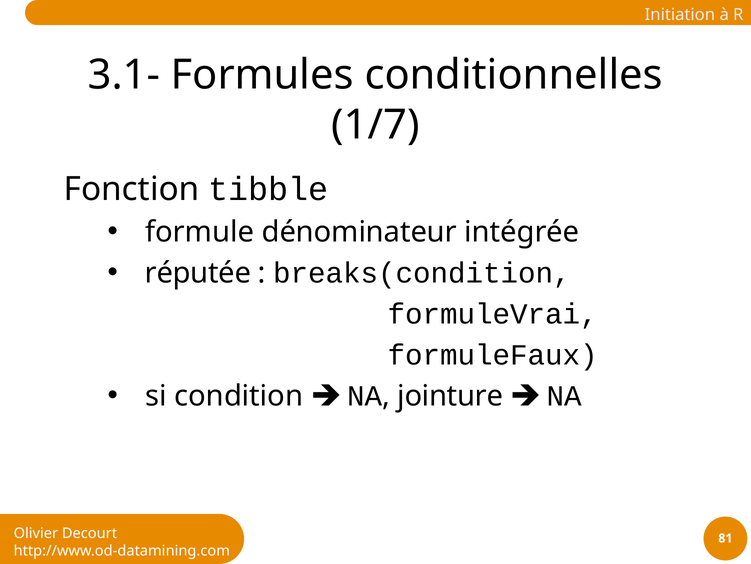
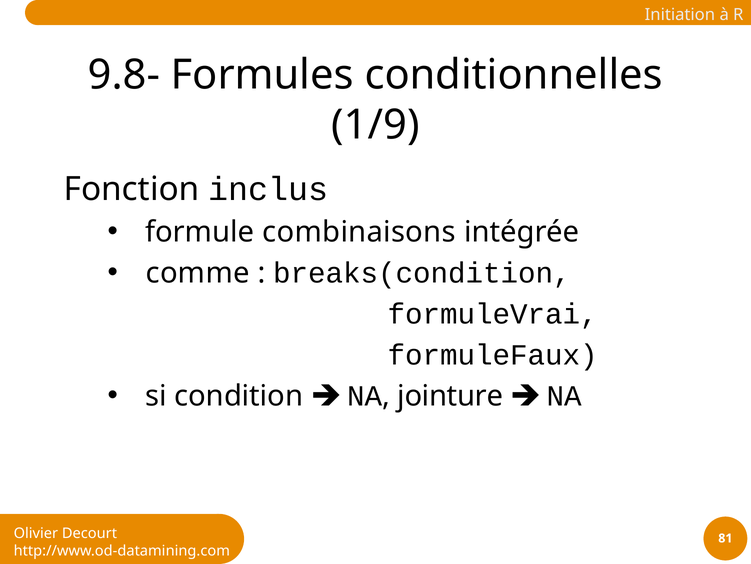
3.1-: 3.1- -> 9.8-
1/7: 1/7 -> 1/9
tibble: tibble -> inclus
dénominateur: dénominateur -> combinaisons
réputée: réputée -> comme
